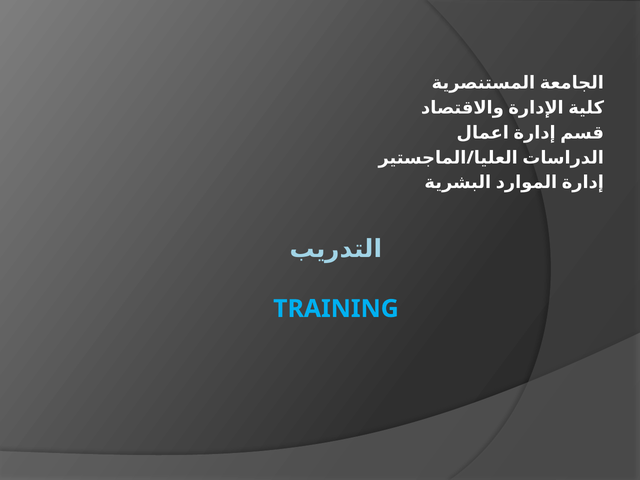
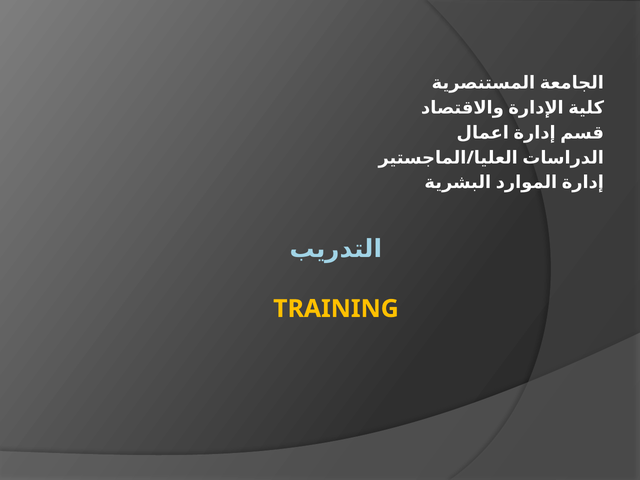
TRAINING colour: light blue -> yellow
